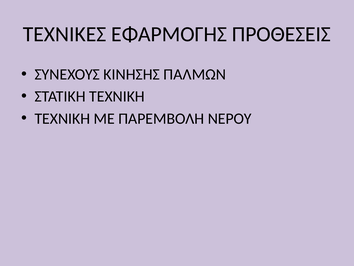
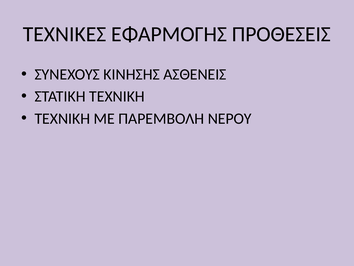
ΠΑΛΜΩΝ: ΠΑΛΜΩΝ -> ΑΣΘΕΝΕΙΣ
